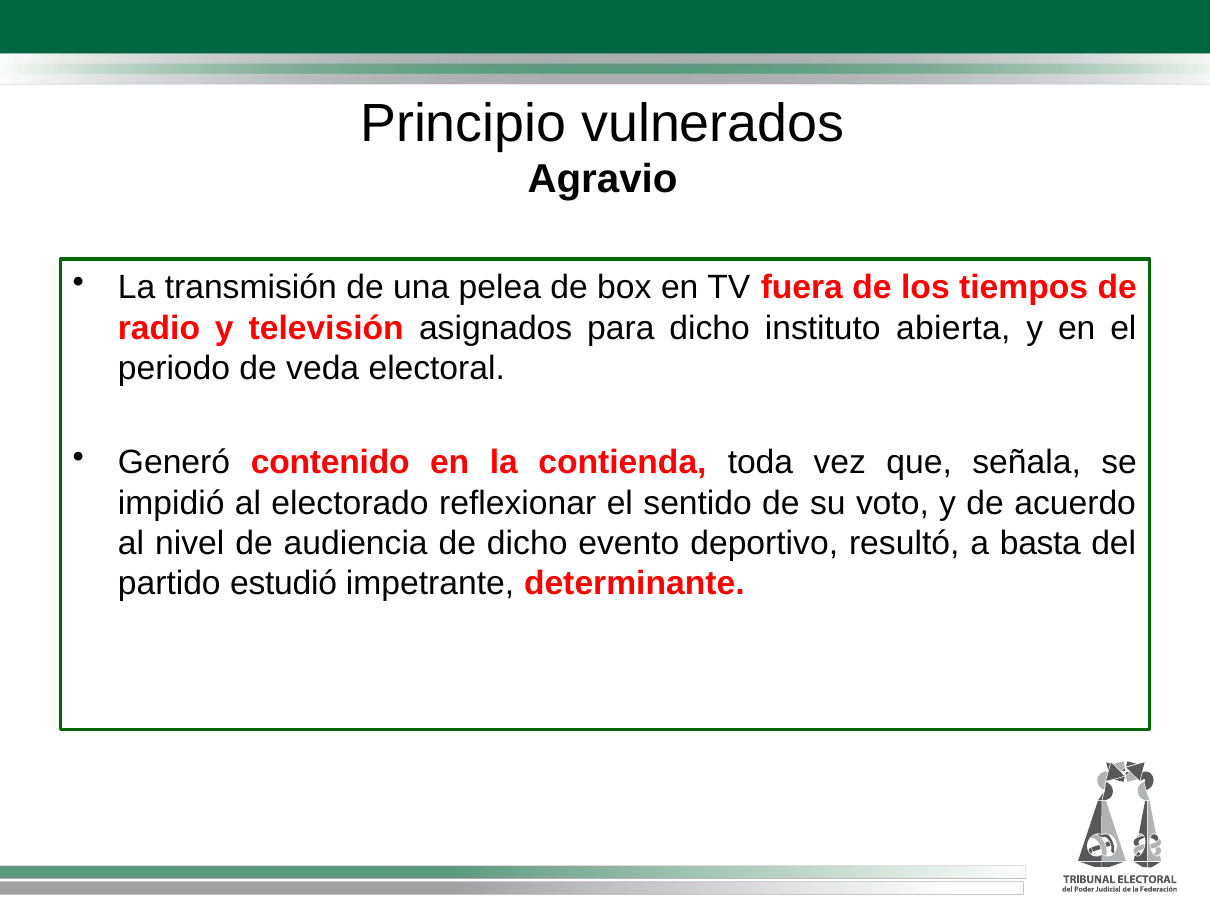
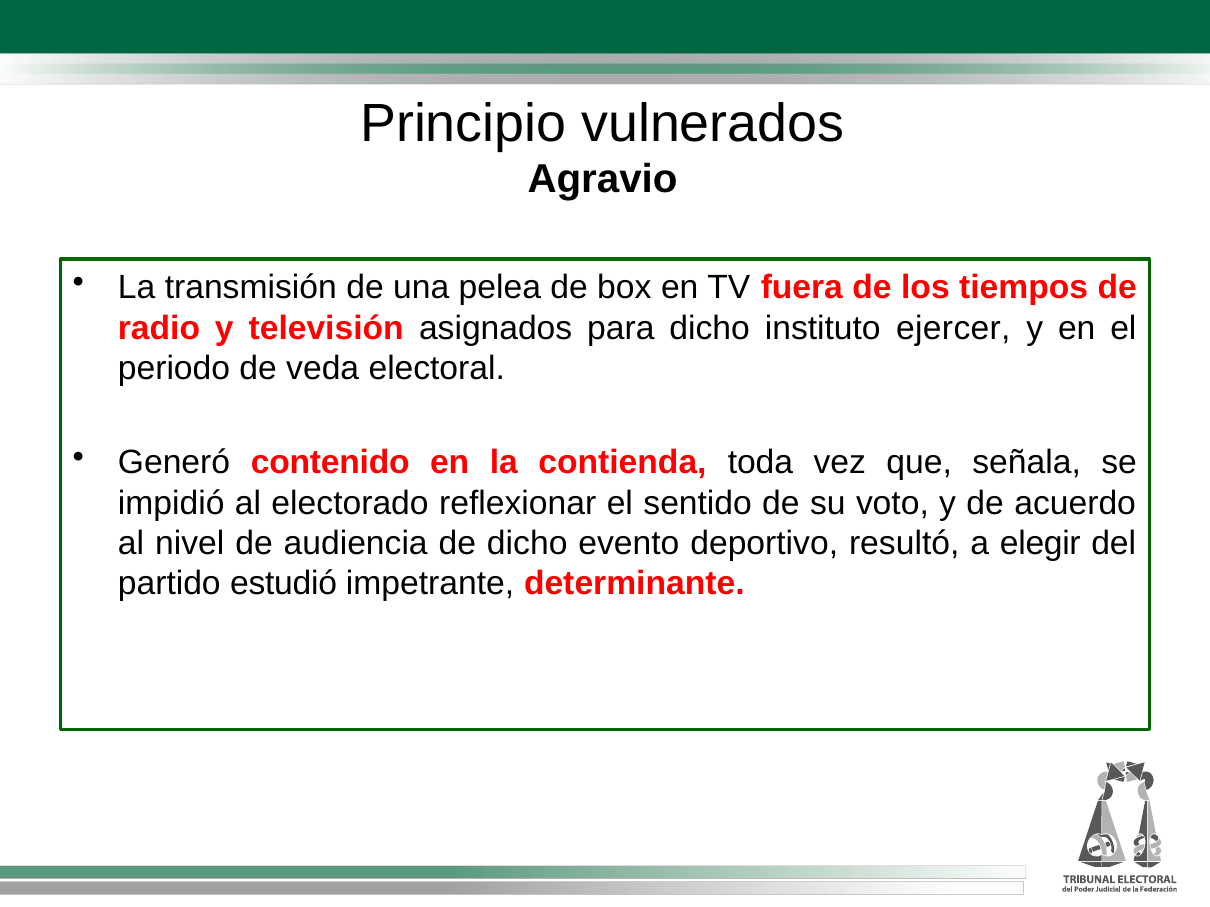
abierta: abierta -> ejercer
basta: basta -> elegir
